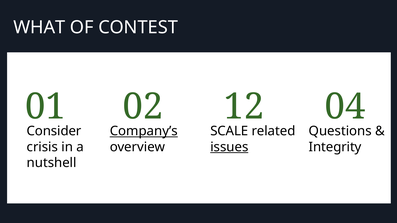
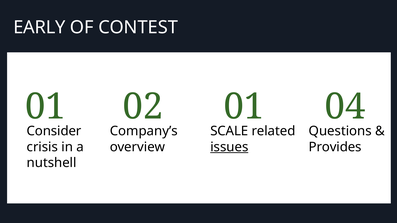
WHAT: WHAT -> EARLY
02 12: 12 -> 01
Company’s underline: present -> none
Integrity: Integrity -> Provides
